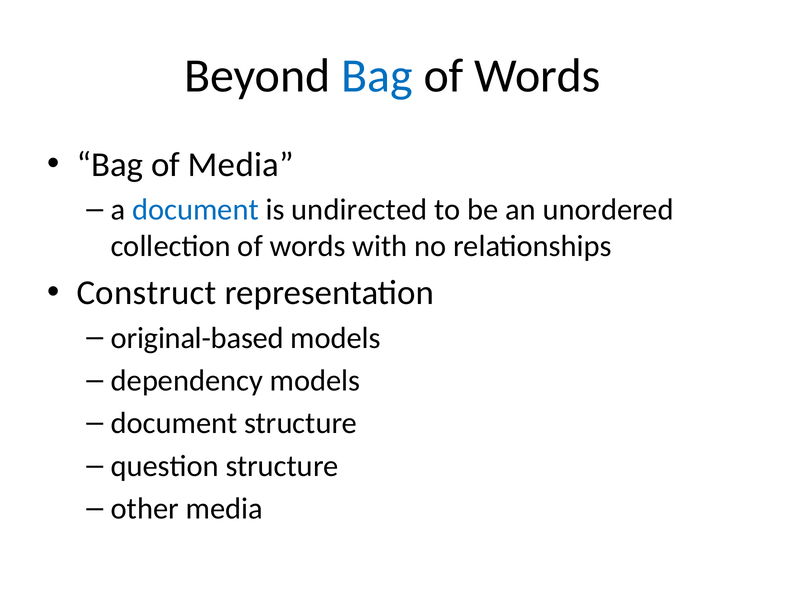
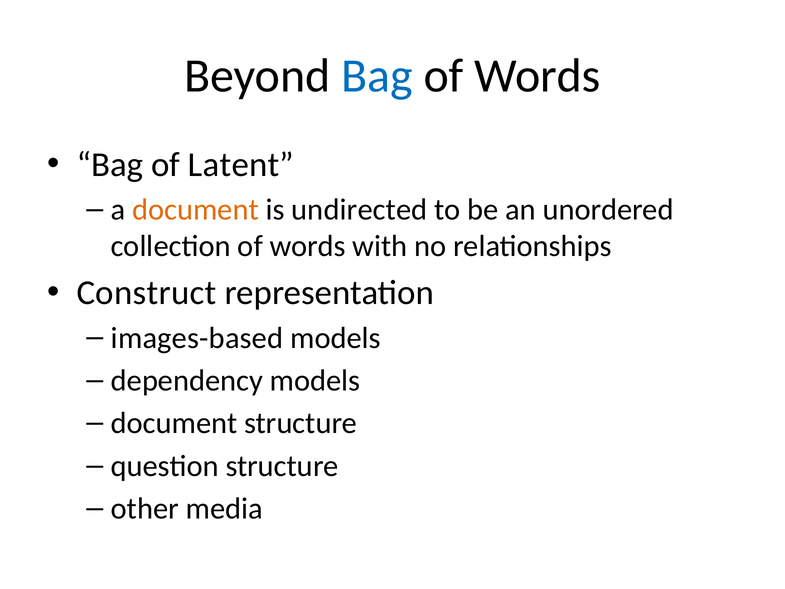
of Media: Media -> Latent
document at (196, 210) colour: blue -> orange
original-based: original-based -> images-based
